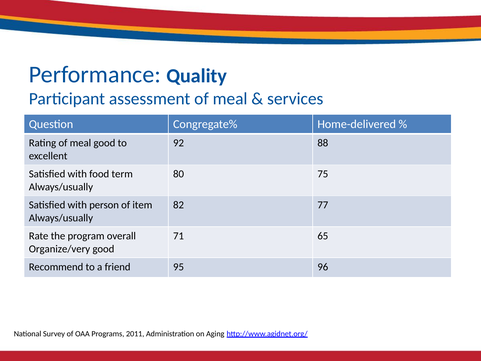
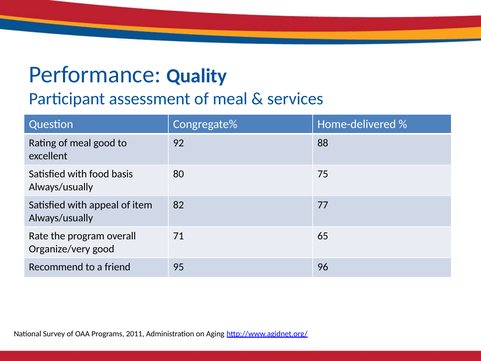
term: term -> basis
person: person -> appeal
